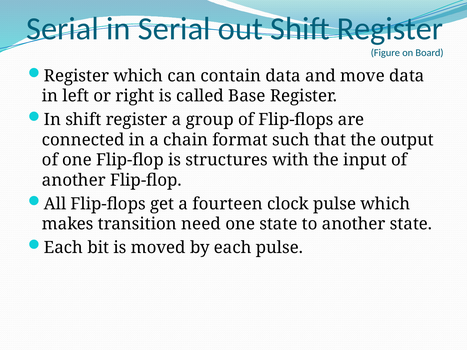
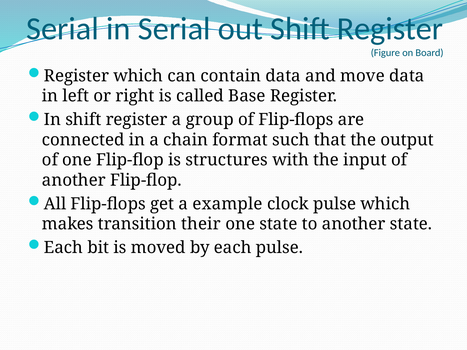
fourteen: fourteen -> example
need: need -> their
